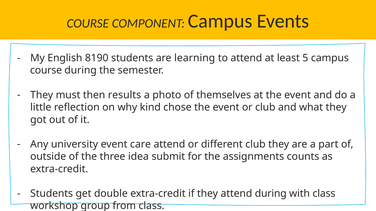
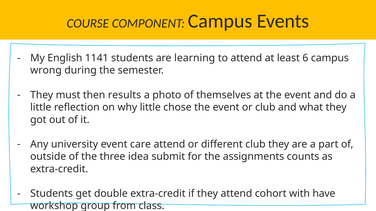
8190: 8190 -> 1141
5: 5 -> 6
course at (46, 71): course -> wrong
why kind: kind -> little
attend during: during -> cohort
with class: class -> have
